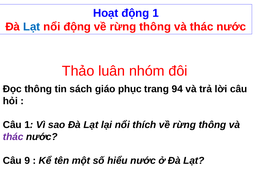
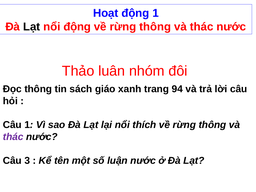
Lạt at (32, 27) colour: blue -> black
phục: phục -> xanh
9: 9 -> 3
hiểu: hiểu -> luận
